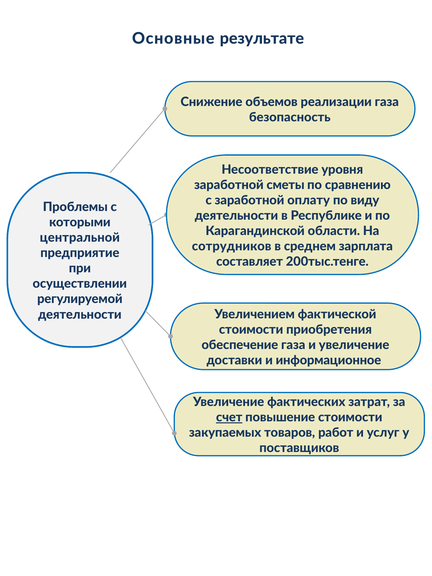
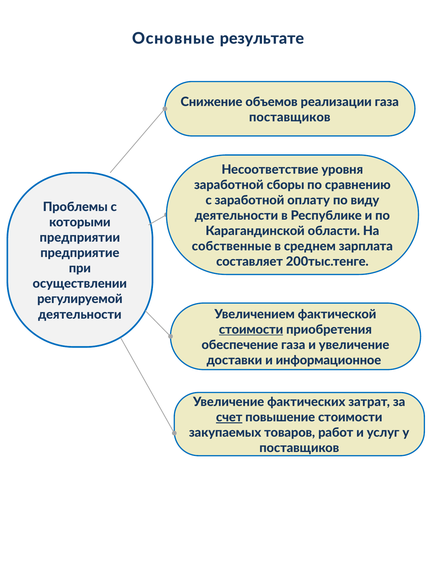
безопасность at (290, 117): безопасность -> поставщиков
сметы: сметы -> сборы
центральной: центральной -> предприятии
сотрудников: сотрудников -> собственные
стоимости at (251, 330) underline: none -> present
